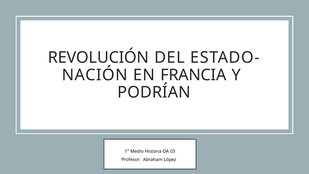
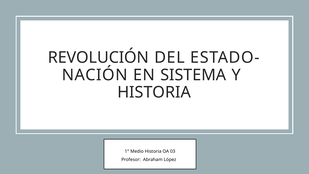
FRANCIA: FRANCIA -> SISTEMA
PODRÍAN at (154, 92): PODRÍAN -> HISTORIA
